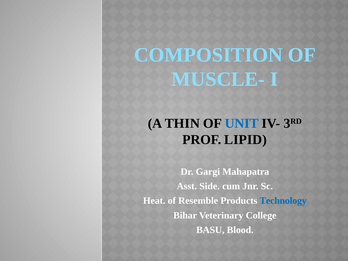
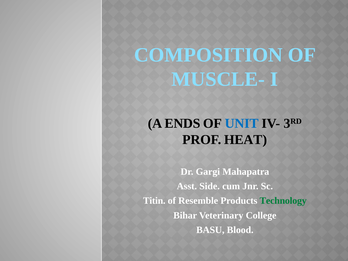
THIN: THIN -> ENDS
LIPID: LIPID -> HEAT
Heat: Heat -> Titin
Technology colour: blue -> green
